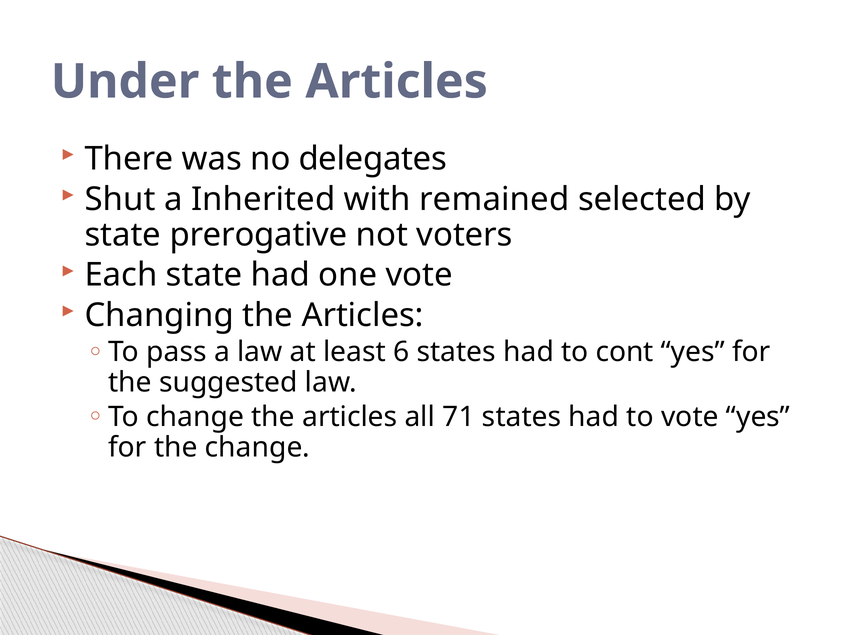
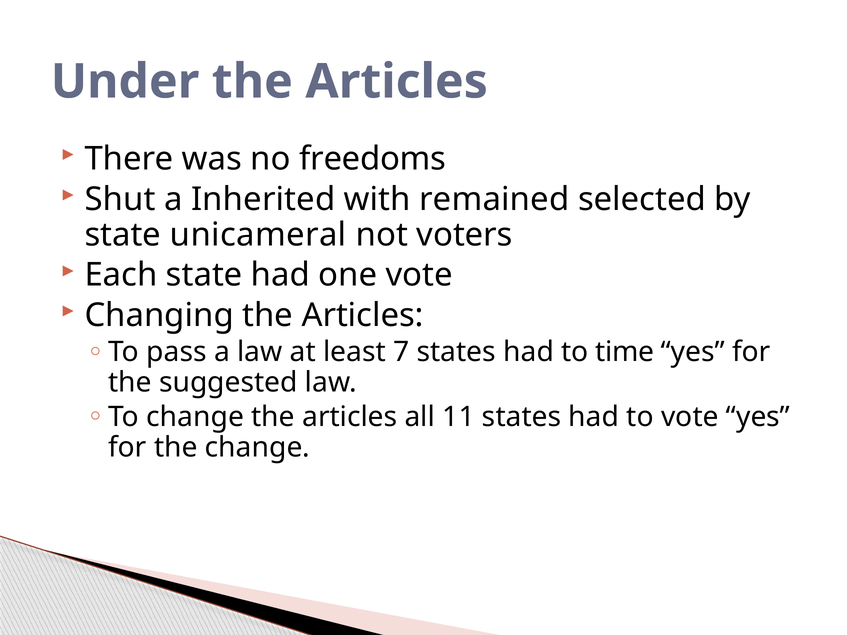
delegates: delegates -> freedoms
prerogative: prerogative -> unicameral
6: 6 -> 7
cont: cont -> time
71: 71 -> 11
